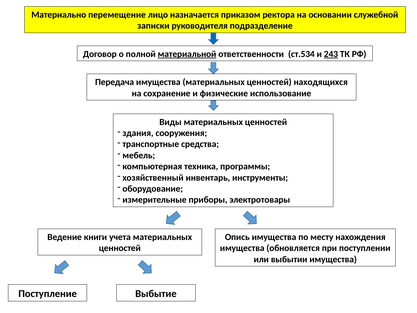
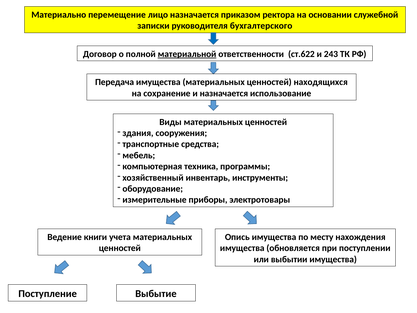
подразделение: подразделение -> бухгалтерского
ст.534: ст.534 -> ст.622
243 underline: present -> none
и физические: физические -> назначается
